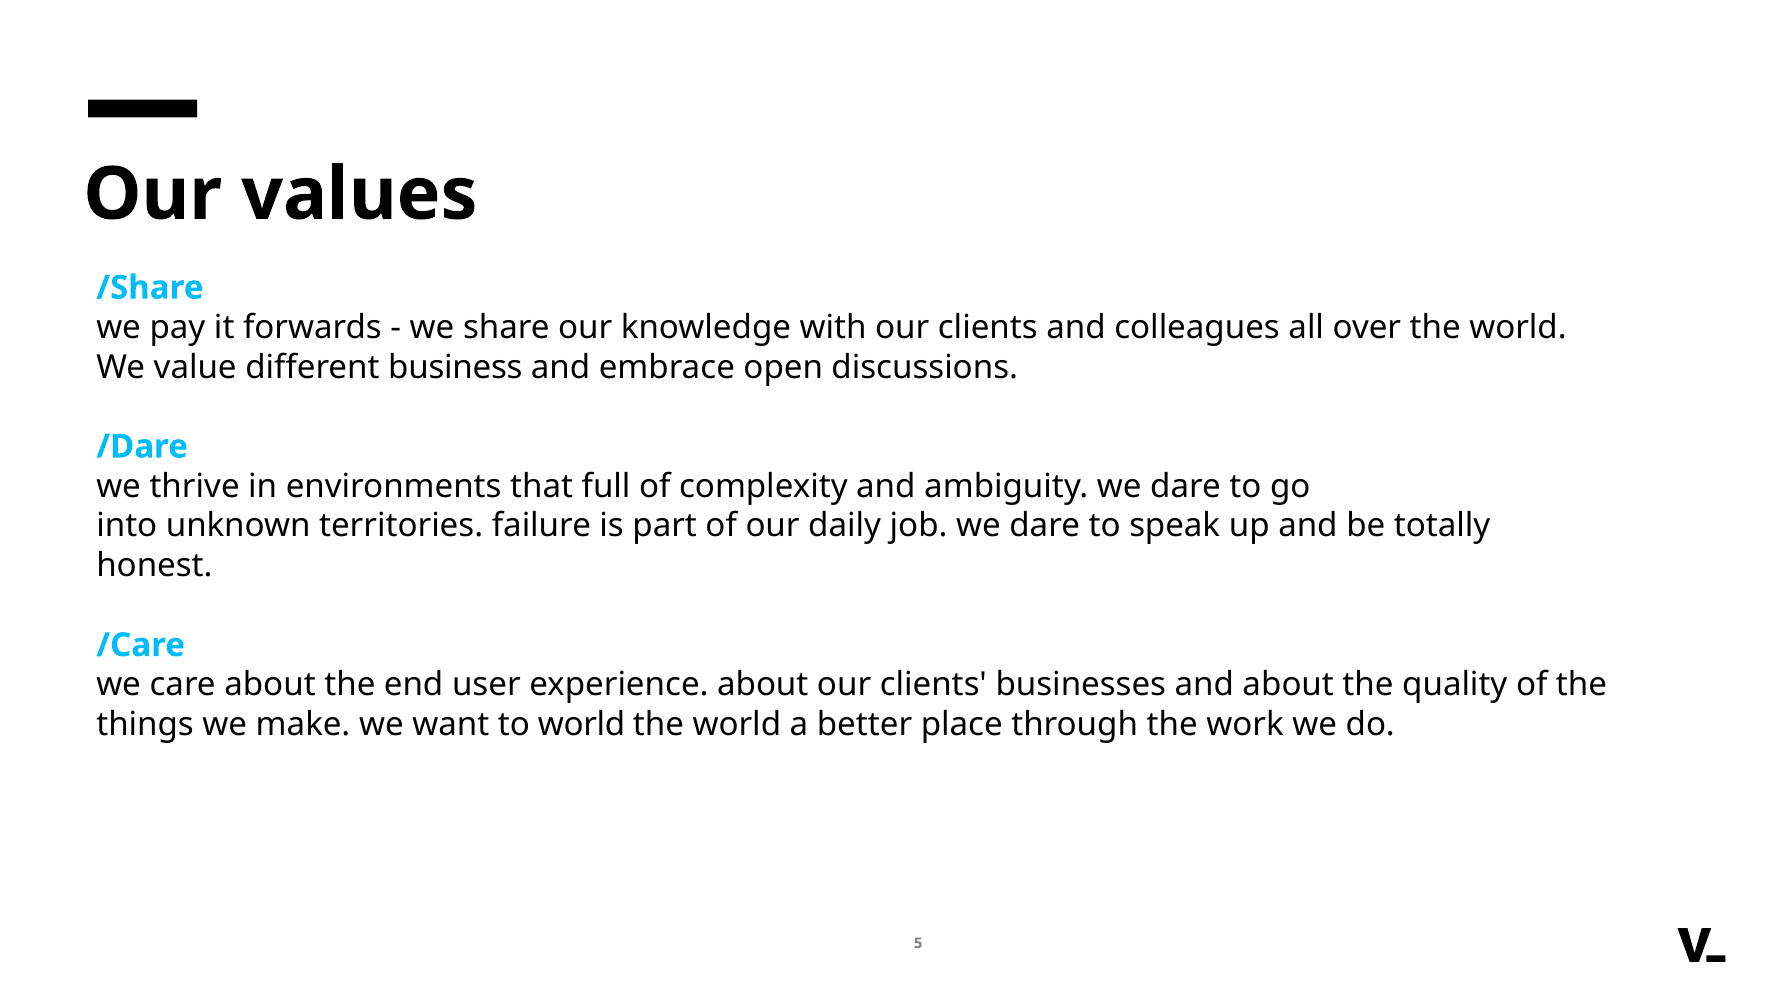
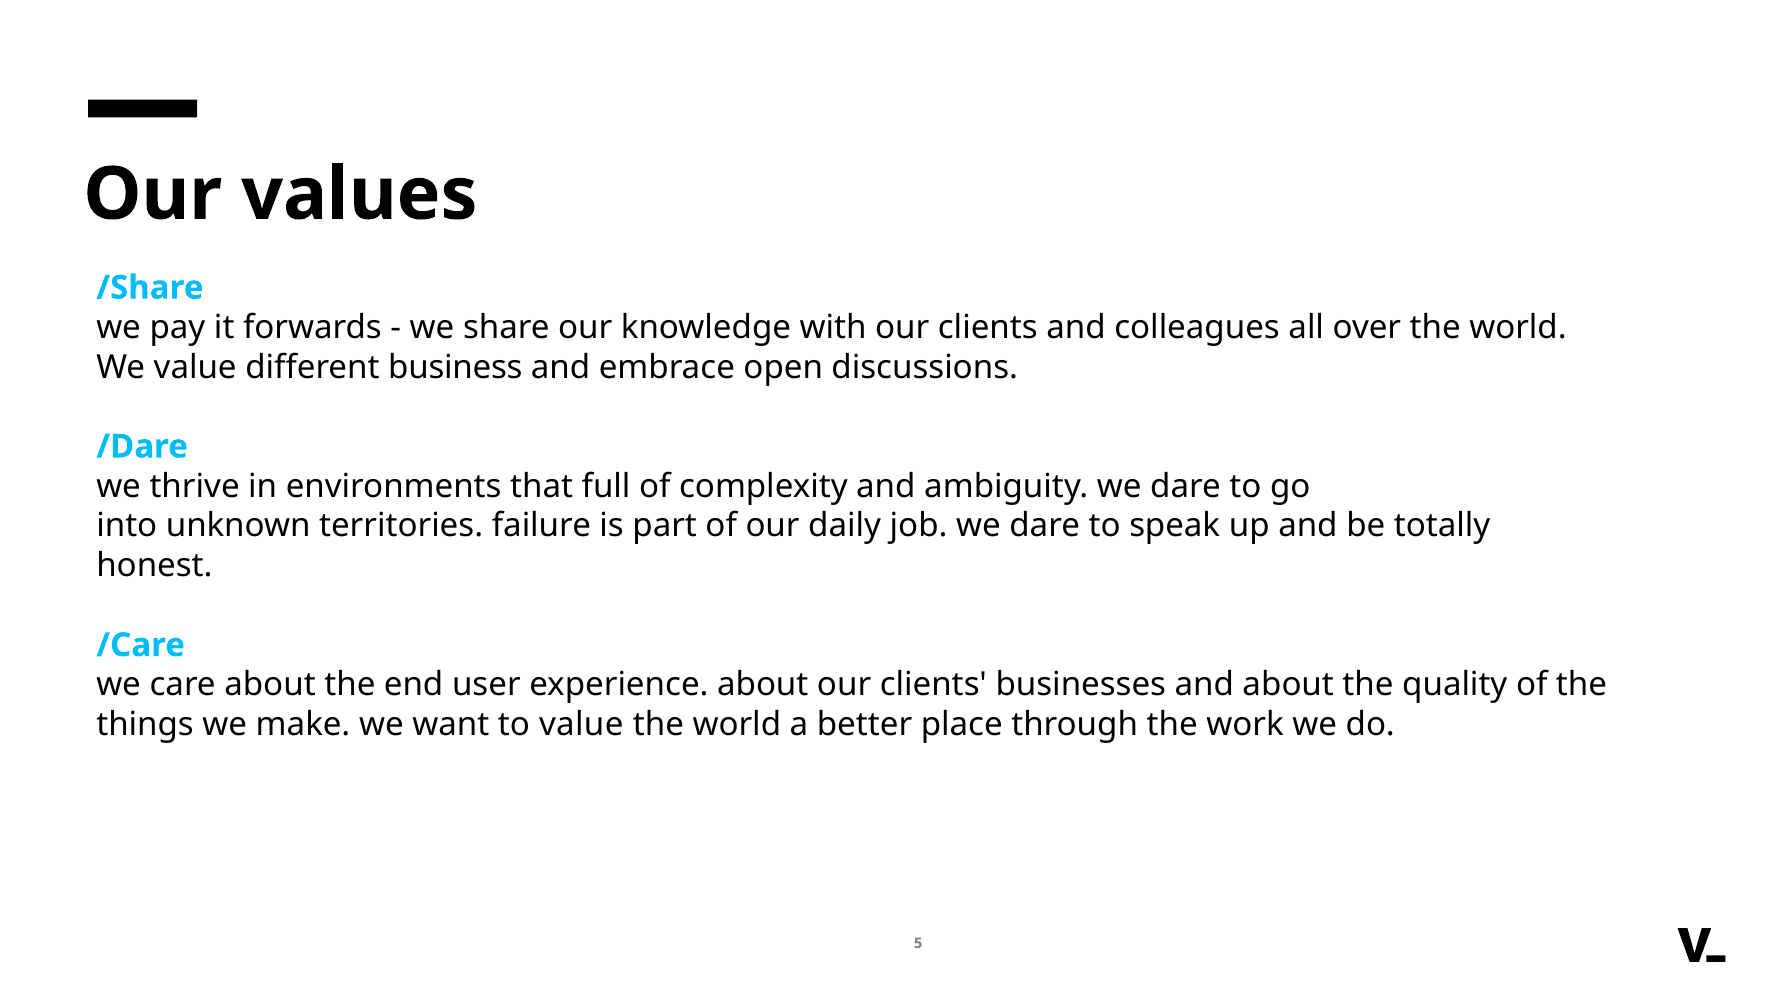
to world: world -> value
